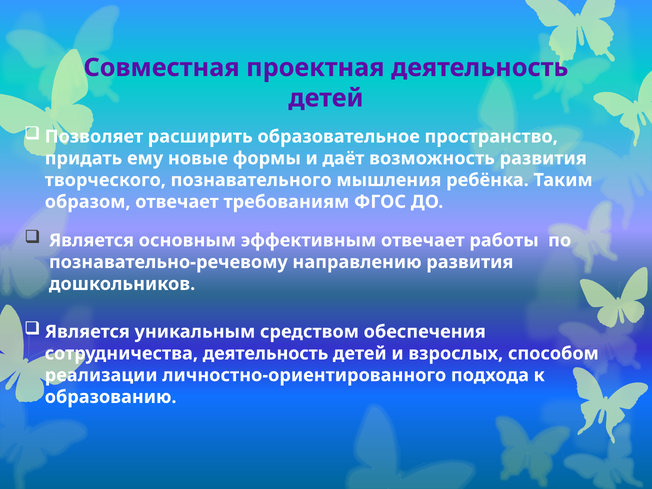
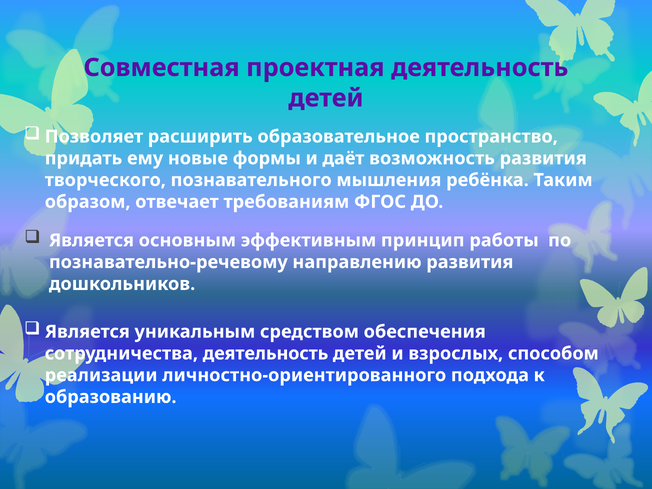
эффективным отвечает: отвечает -> принцип
